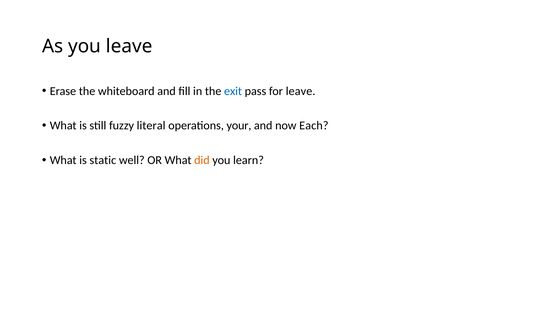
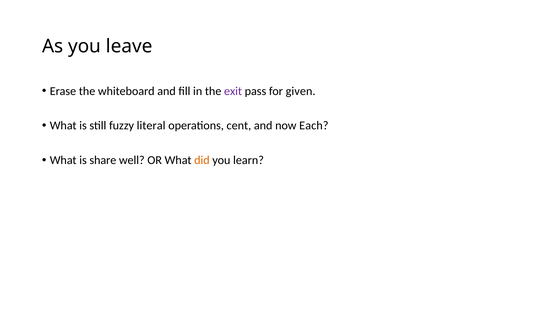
exit colour: blue -> purple
for leave: leave -> given
your: your -> cent
static: static -> share
